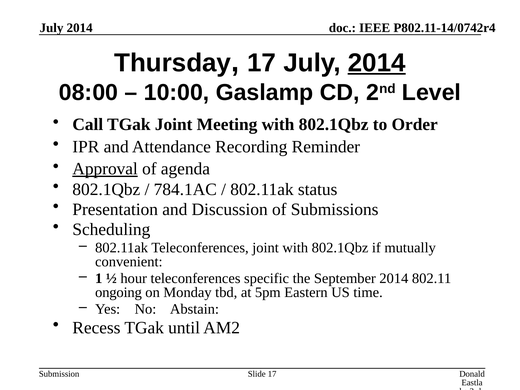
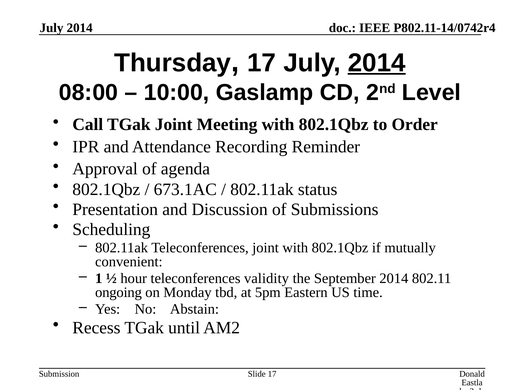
Approval underline: present -> none
784.1AC: 784.1AC -> 673.1AC
specific: specific -> validity
